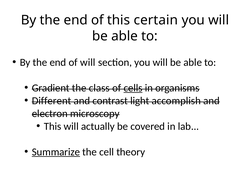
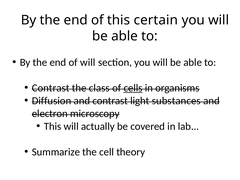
Gradient at (51, 88): Gradient -> Contrast
Different: Different -> Diffusion
accomplish: accomplish -> substances
Summarize underline: present -> none
